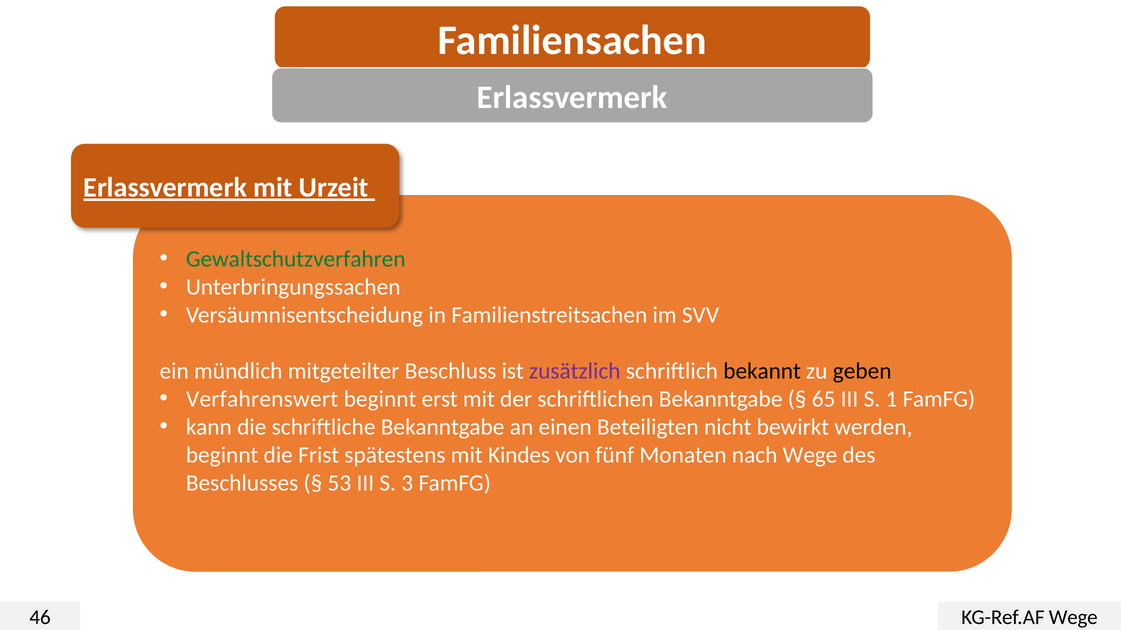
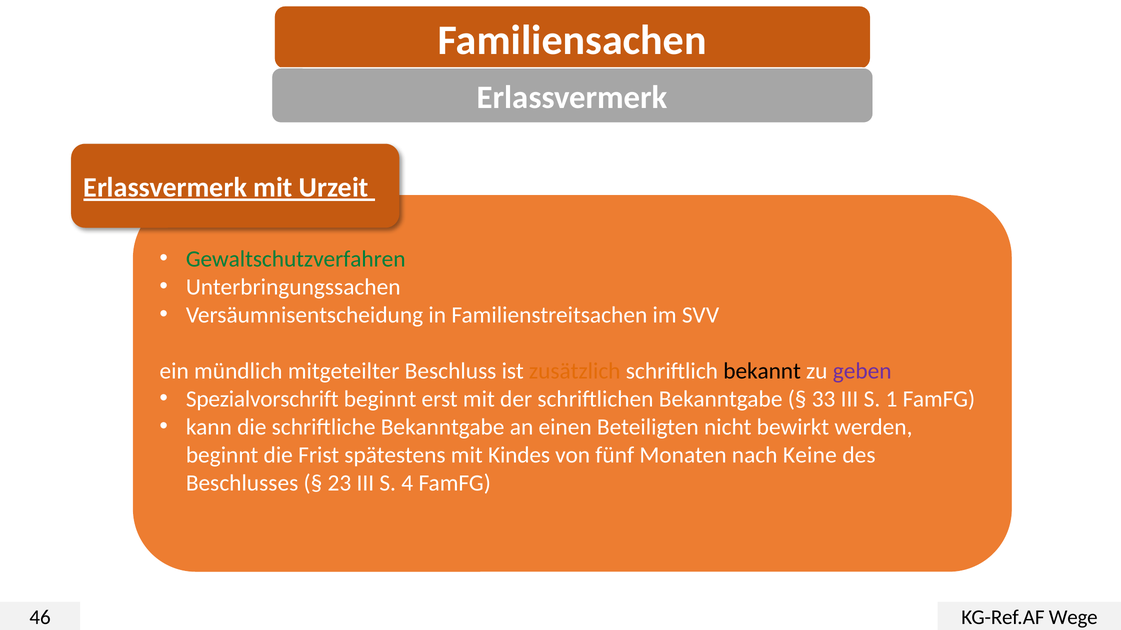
zusätzlich colour: purple -> orange
geben colour: black -> purple
Verfahrenswert: Verfahrenswert -> Spezialvorschrift
65: 65 -> 33
nach Wege: Wege -> Keine
53: 53 -> 23
3: 3 -> 4
